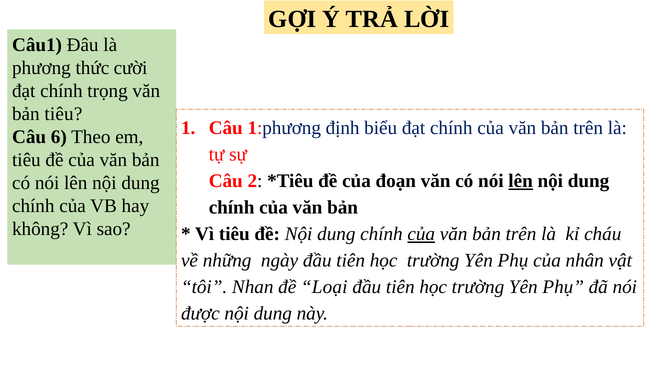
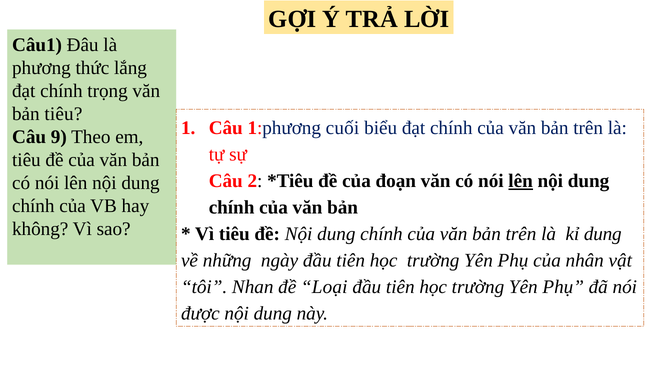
cười: cười -> lắng
định: định -> cuối
6: 6 -> 9
của at (421, 234) underline: present -> none
kỉ cháu: cháu -> dung
